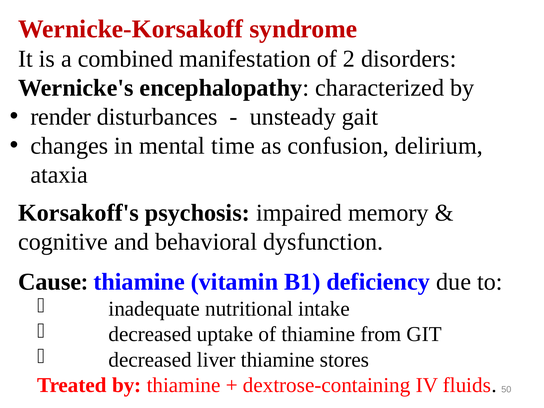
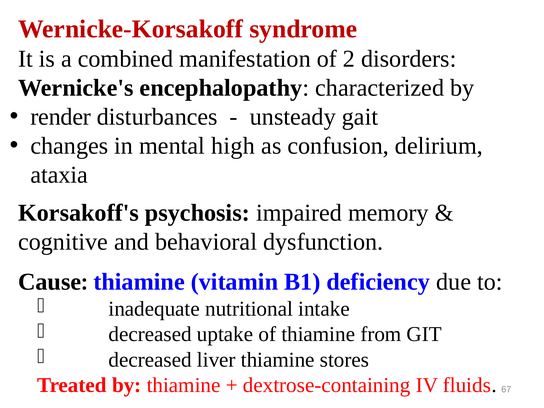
time: time -> high
50: 50 -> 67
